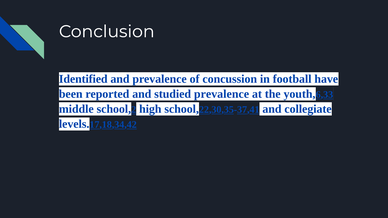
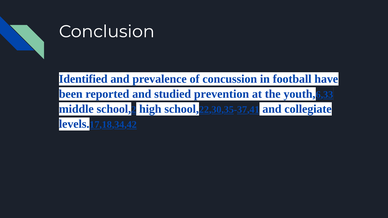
studied prevalence: prevalence -> prevention
